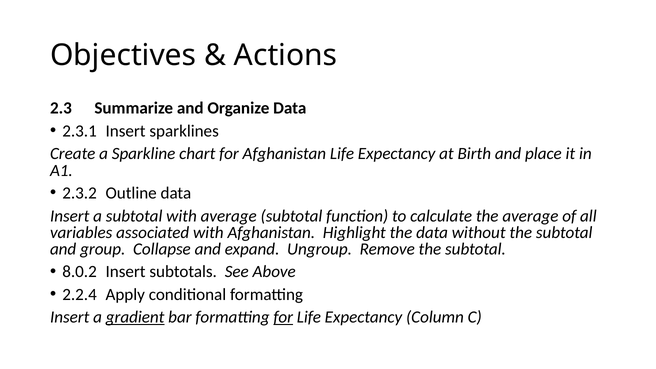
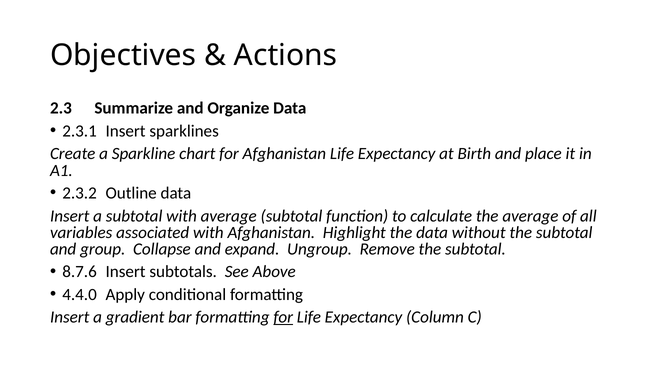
8.0.2: 8.0.2 -> 8.7.6
2.2.4: 2.2.4 -> 4.4.0
gradient underline: present -> none
